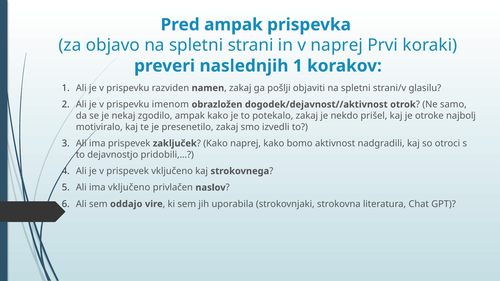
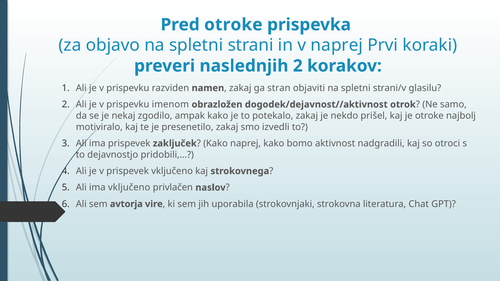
Pred ampak: ampak -> otroke
naslednjih 1: 1 -> 2
pošlji: pošlji -> stran
oddajo: oddajo -> avtorja
